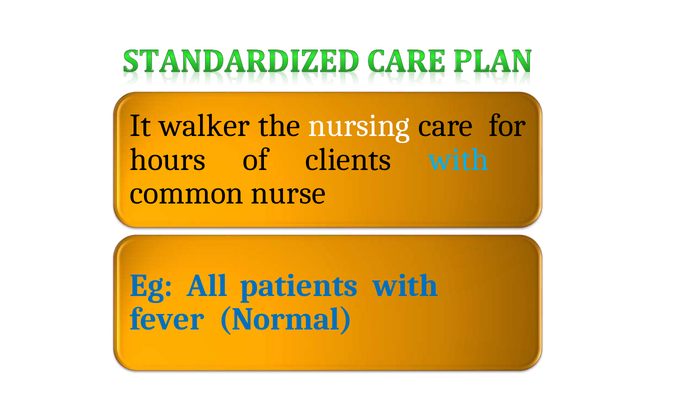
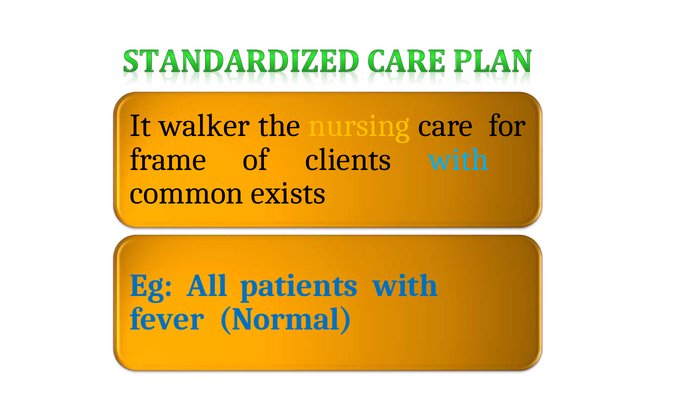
nursing colour: white -> yellow
hours: hours -> frame
nurse: nurse -> exists
